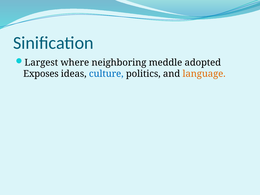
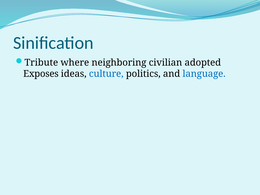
Largest: Largest -> Tribute
meddle: meddle -> civilian
language colour: orange -> blue
